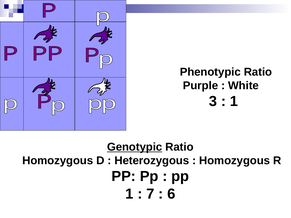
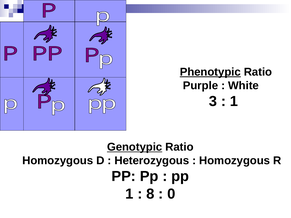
Phenotypic underline: none -> present
7: 7 -> 8
6: 6 -> 0
